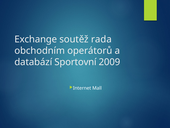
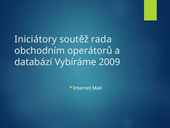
Exchange: Exchange -> Iniciátory
Sportovní: Sportovní -> Vybíráme
